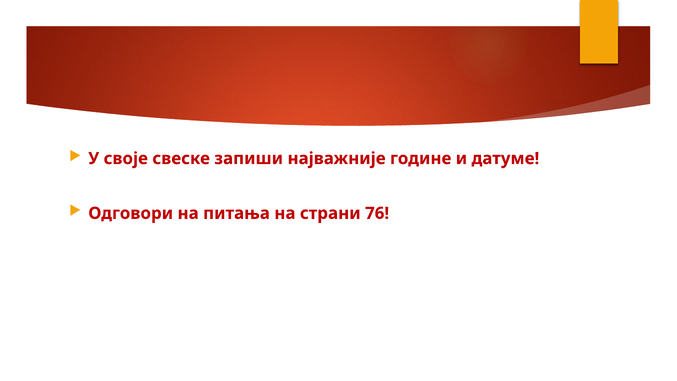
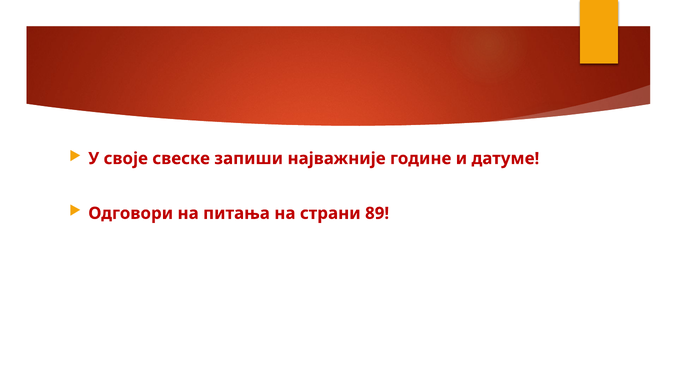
76: 76 -> 89
